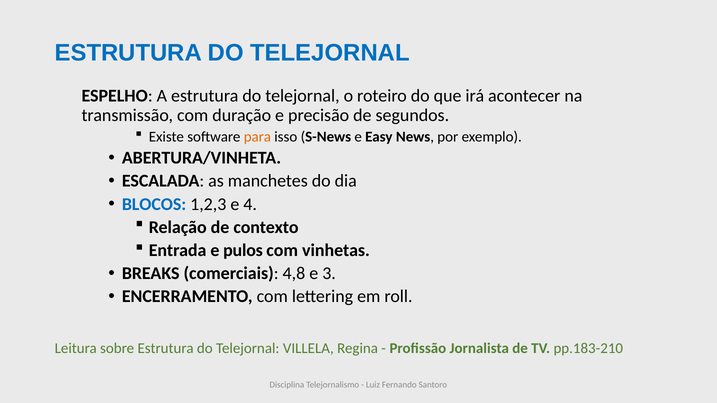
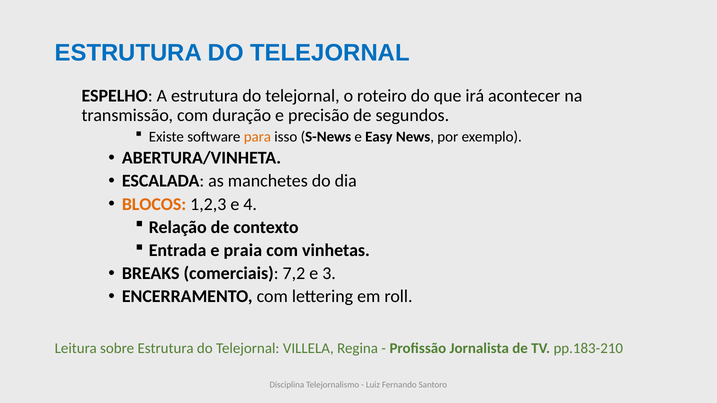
BLOCOS colour: blue -> orange
pulos: pulos -> praia
4,8: 4,8 -> 7,2
